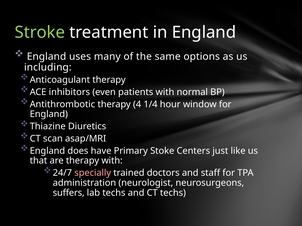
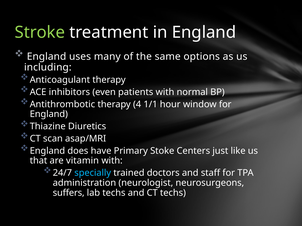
1/4: 1/4 -> 1/1
are therapy: therapy -> vitamin
specially colour: pink -> light blue
